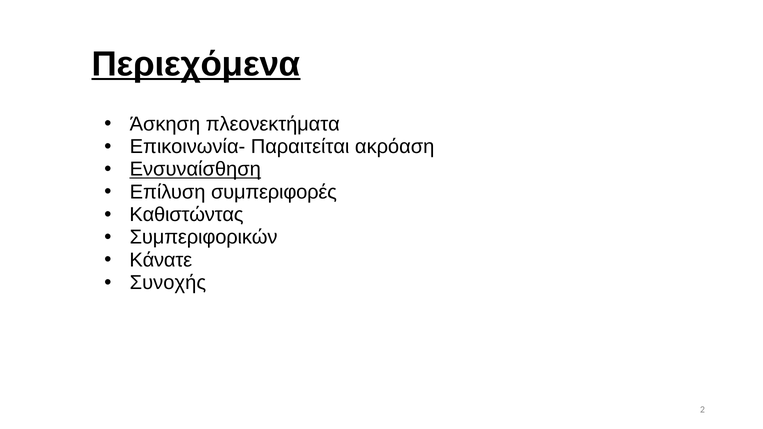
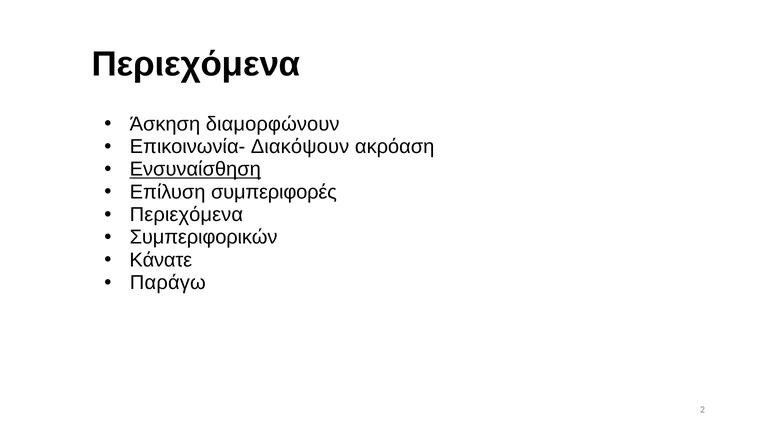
Περιεχόμενα at (196, 64) underline: present -> none
πλεονεκτήματα: πλεονεκτήματα -> διαμορφώνουν
Παραιτείται: Παραιτείται -> Διακόψουν
Καθιστώντας at (187, 215): Καθιστώντας -> Περιεχόμενα
Συνοχής: Συνοχής -> Παράγω
